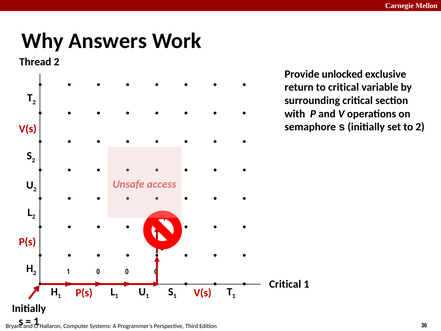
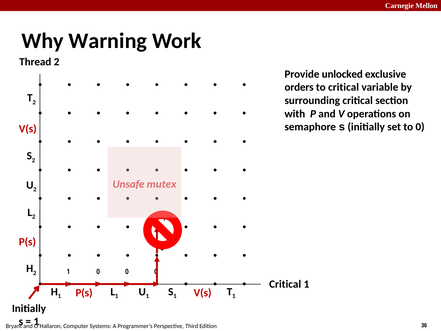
Answers: Answers -> Warning
return: return -> orders
to 2: 2 -> 0
access: access -> mutex
